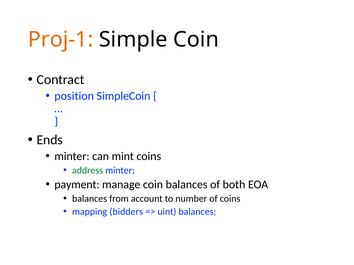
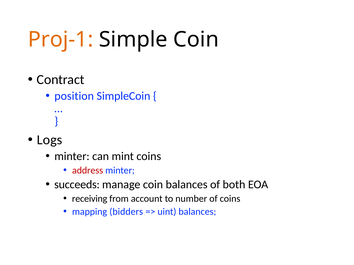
Ends: Ends -> Logs
address colour: green -> red
payment: payment -> succeeds
balances at (90, 199): balances -> receiving
